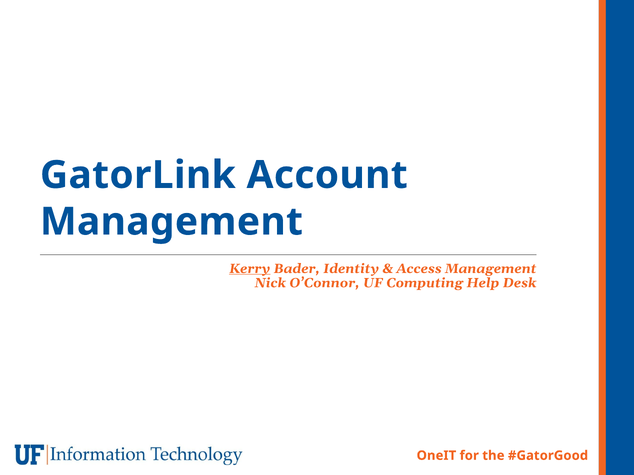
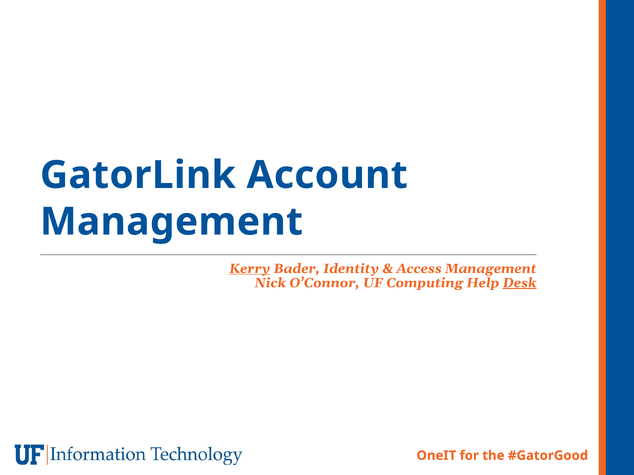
Desk underline: none -> present
